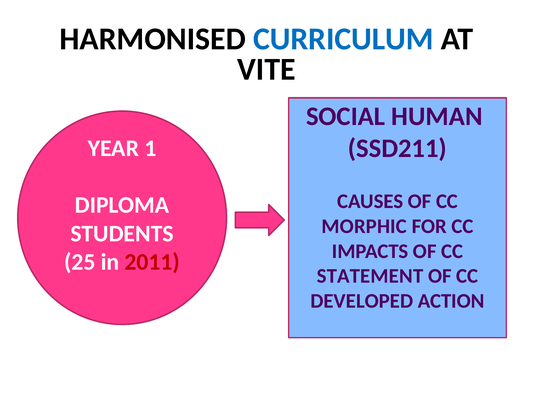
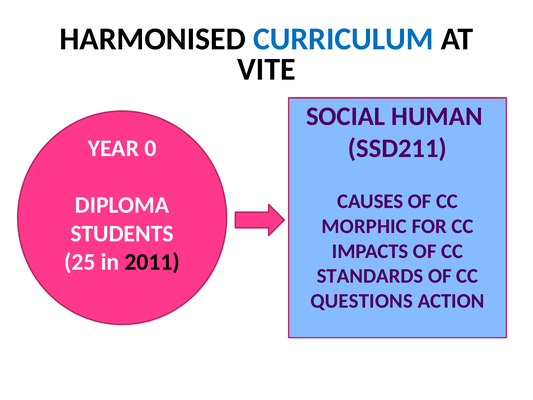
1: 1 -> 0
2011 colour: red -> black
STATEMENT: STATEMENT -> STANDARDS
DEVELOPED: DEVELOPED -> QUESTIONS
